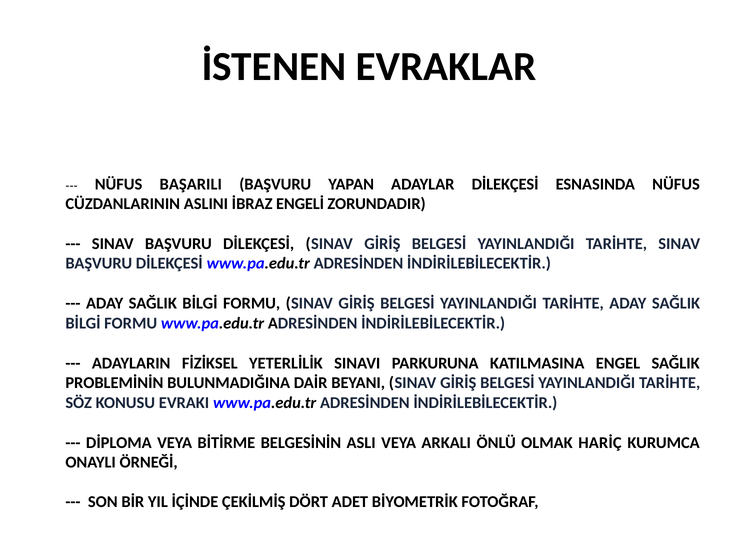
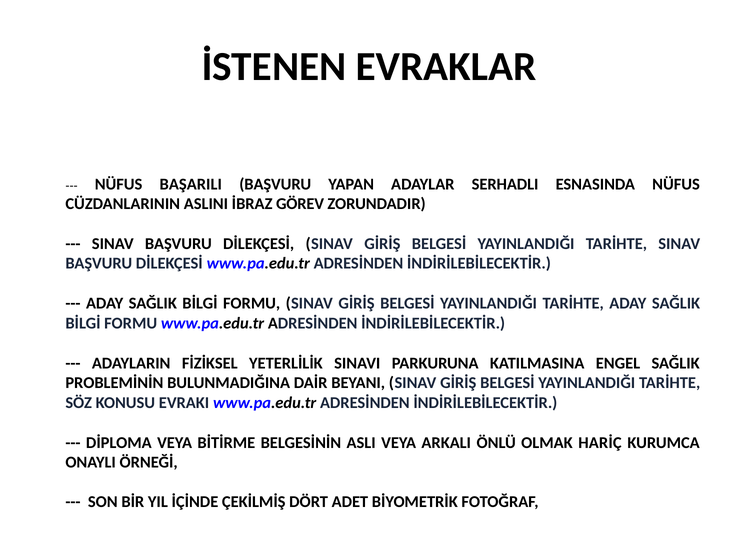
ADAYLAR DİLEKÇESİ: DİLEKÇESİ -> SERHADLI
ENGELİ: ENGELİ -> GÖREV
